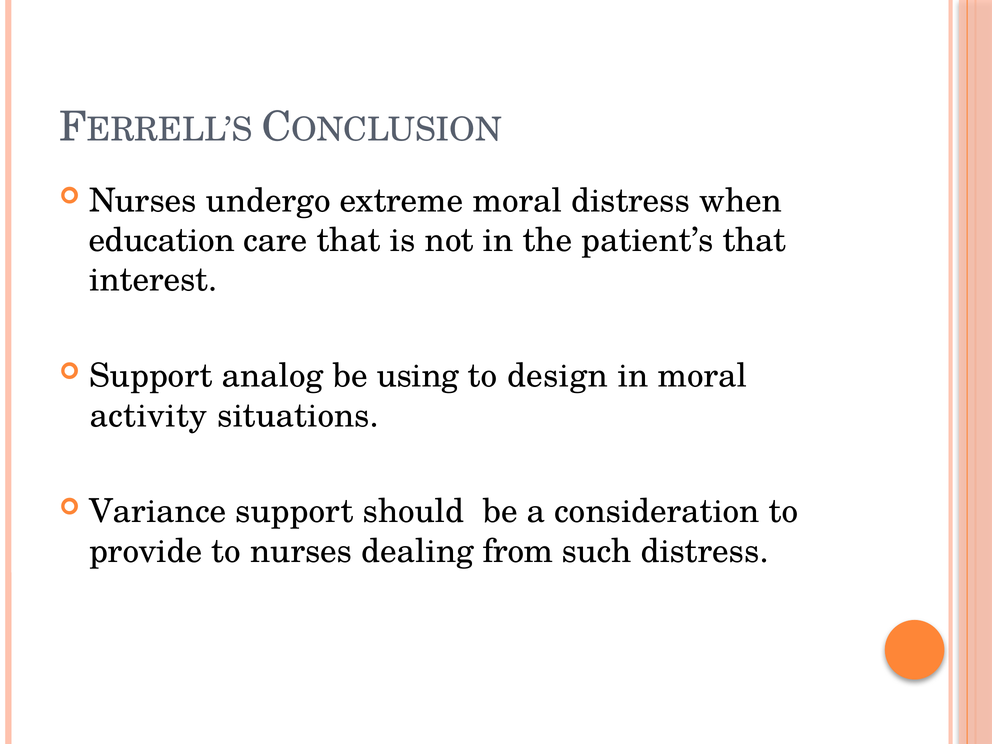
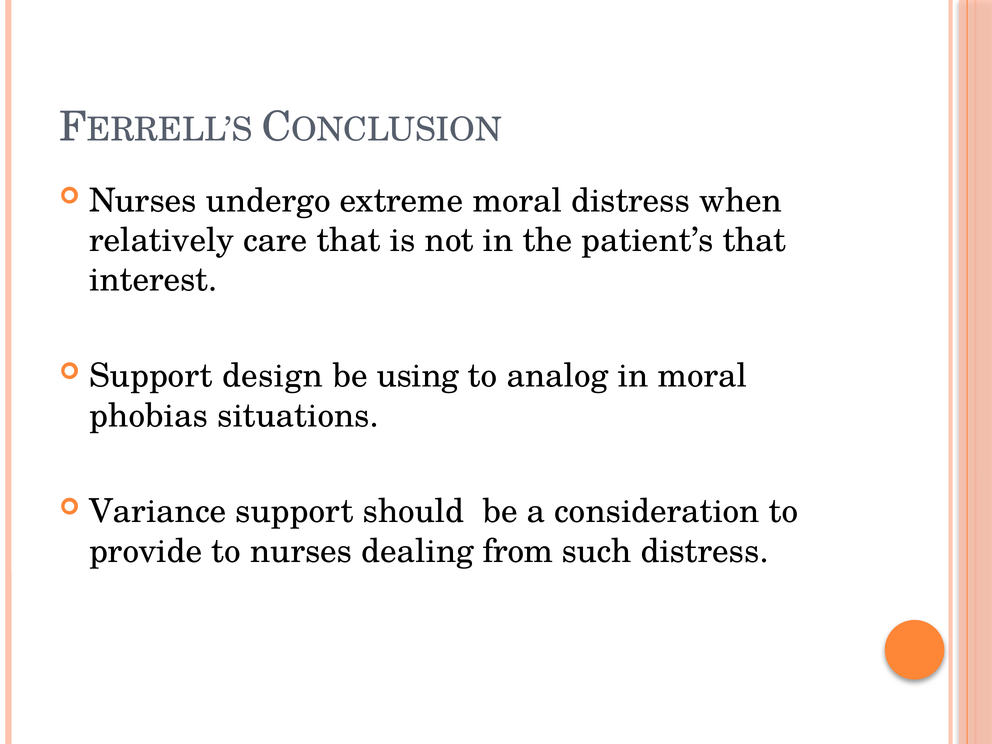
education: education -> relatively
analog: analog -> design
design: design -> analog
activity: activity -> phobias
